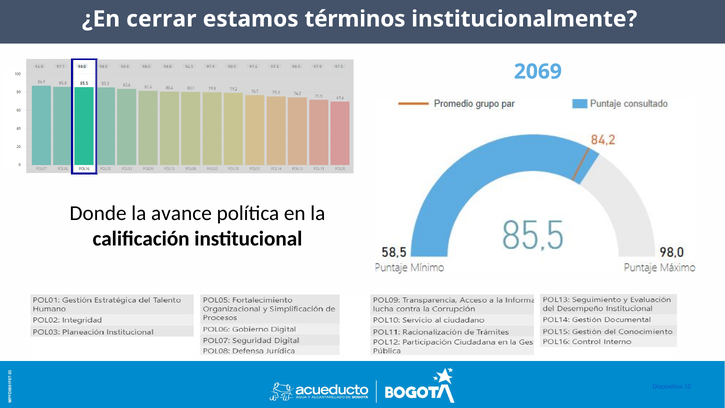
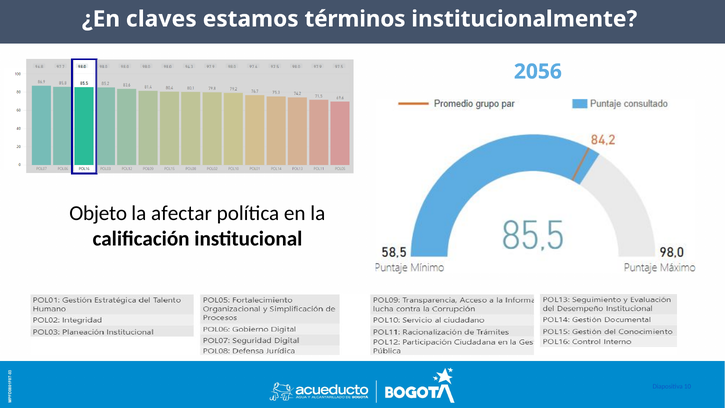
cerrar: cerrar -> claves
2069: 2069 -> 2056
Donde: Donde -> Objeto
avance: avance -> afectar
